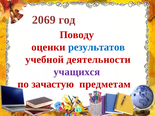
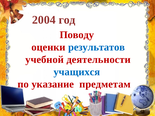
2069: 2069 -> 2004
учащихся colour: purple -> blue
зачастую: зачастую -> указание
